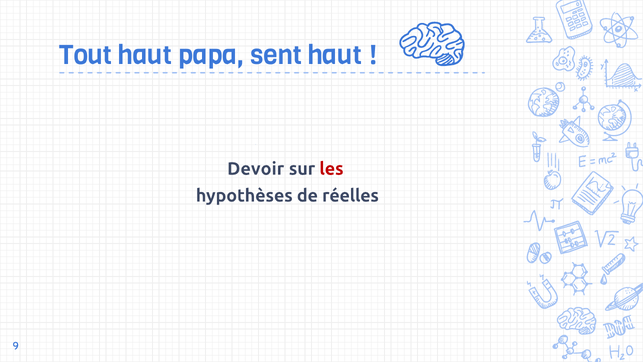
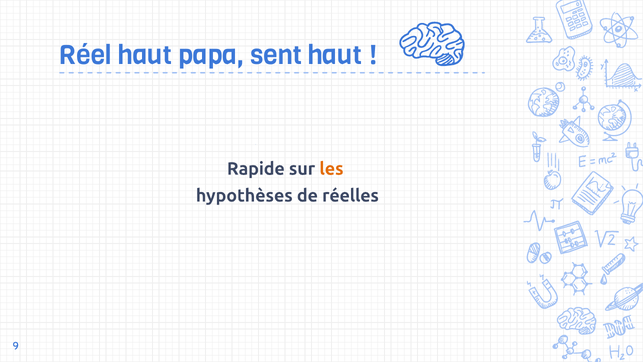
Tout: Tout -> Réel
Devoir: Devoir -> Rapide
les colour: red -> orange
